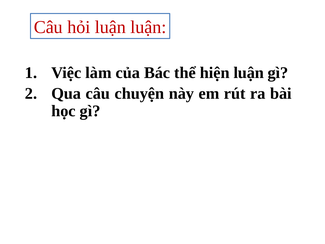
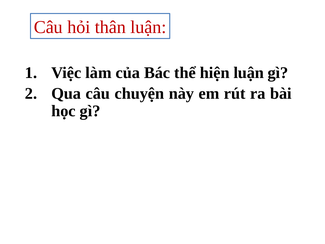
hỏi luận: luận -> thân
